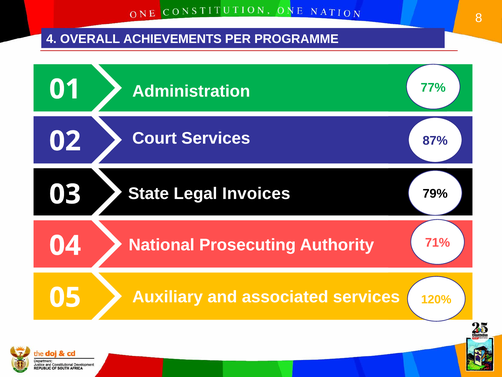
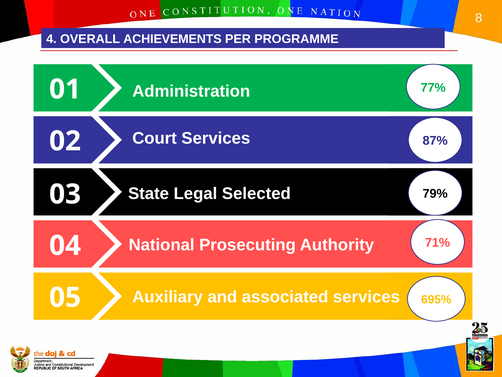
Invoices: Invoices -> Selected
120%: 120% -> 695%
